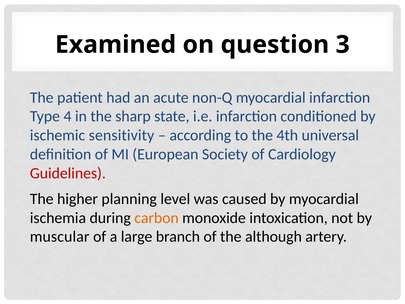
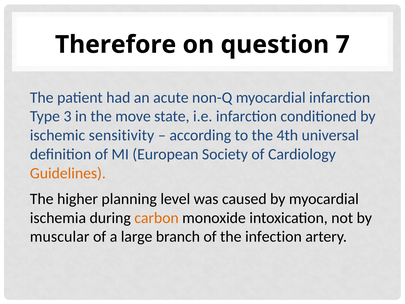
Examined: Examined -> Therefore
3: 3 -> 7
4: 4 -> 3
sharp: sharp -> move
Guidelines colour: red -> orange
although: although -> infection
